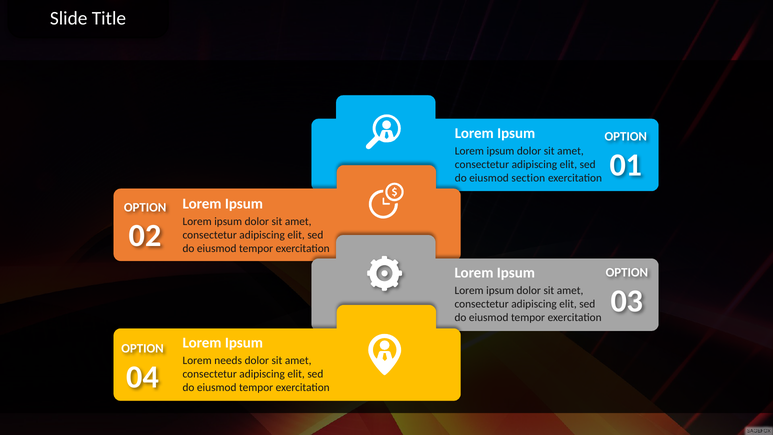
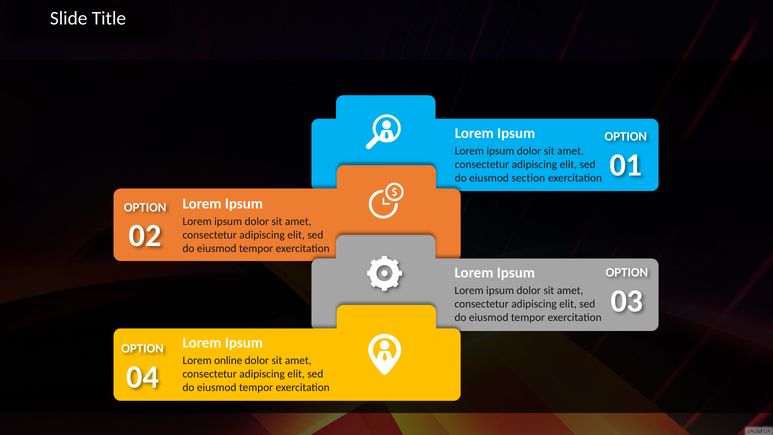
needs: needs -> online
